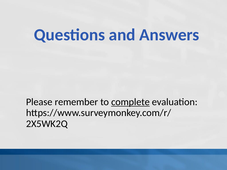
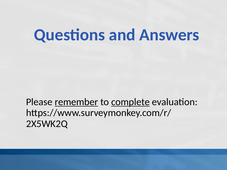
remember underline: none -> present
